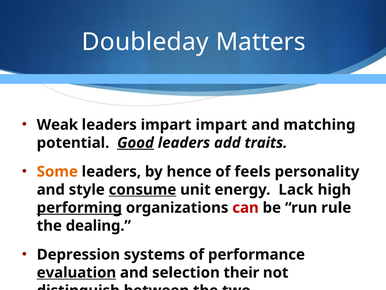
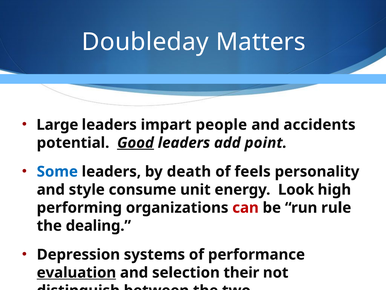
Weak: Weak -> Large
impart impart: impart -> people
matching: matching -> accidents
traits: traits -> point
Some colour: orange -> blue
hence: hence -> death
consume underline: present -> none
Lack: Lack -> Look
performing underline: present -> none
